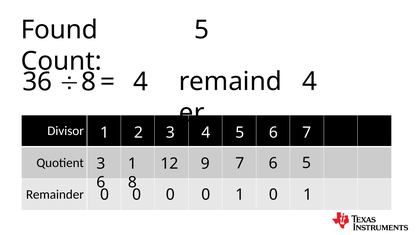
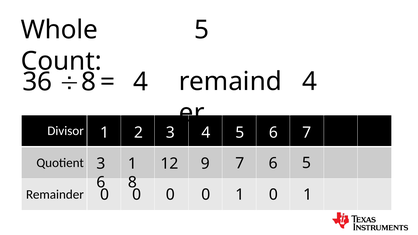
Found: Found -> Whole
